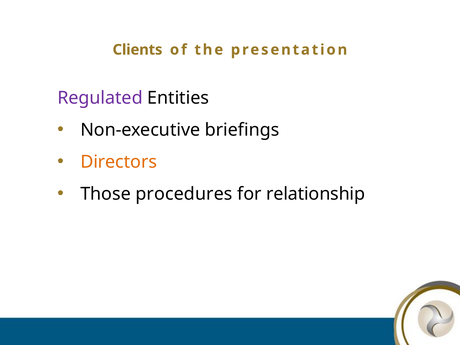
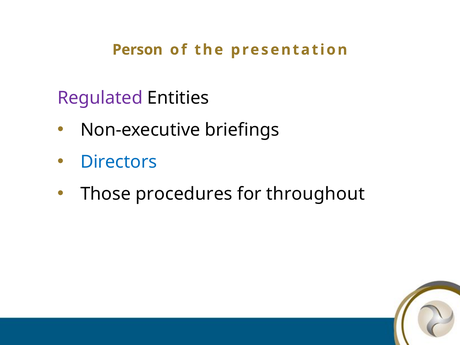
Clients: Clients -> Person
Directors colour: orange -> blue
relationship: relationship -> throughout
